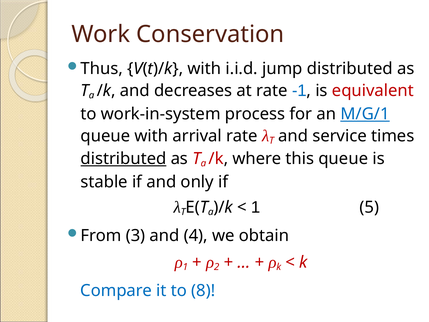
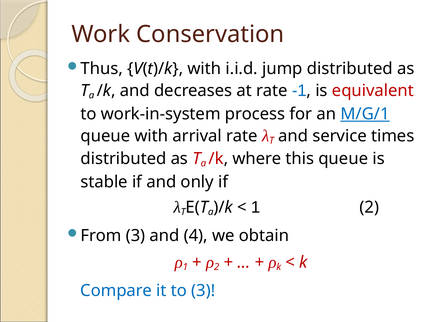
distributed at (123, 158) underline: present -> none
1 5: 5 -> 2
to 8: 8 -> 3
